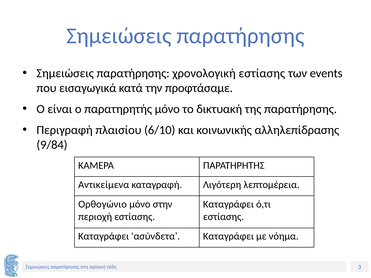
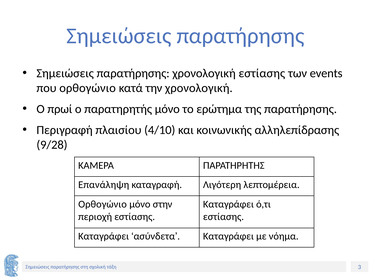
που εισαγωγικά: εισαγωγικά -> ορθογώνιο
την προφτάσαμε: προφτάσαμε -> χρονολογική
είναι: είναι -> πρωί
δικτυακή: δικτυακή -> ερώτημα
6/10: 6/10 -> 4/10
9/84: 9/84 -> 9/28
Αντικείμενα: Αντικείμενα -> Επανάληψη
